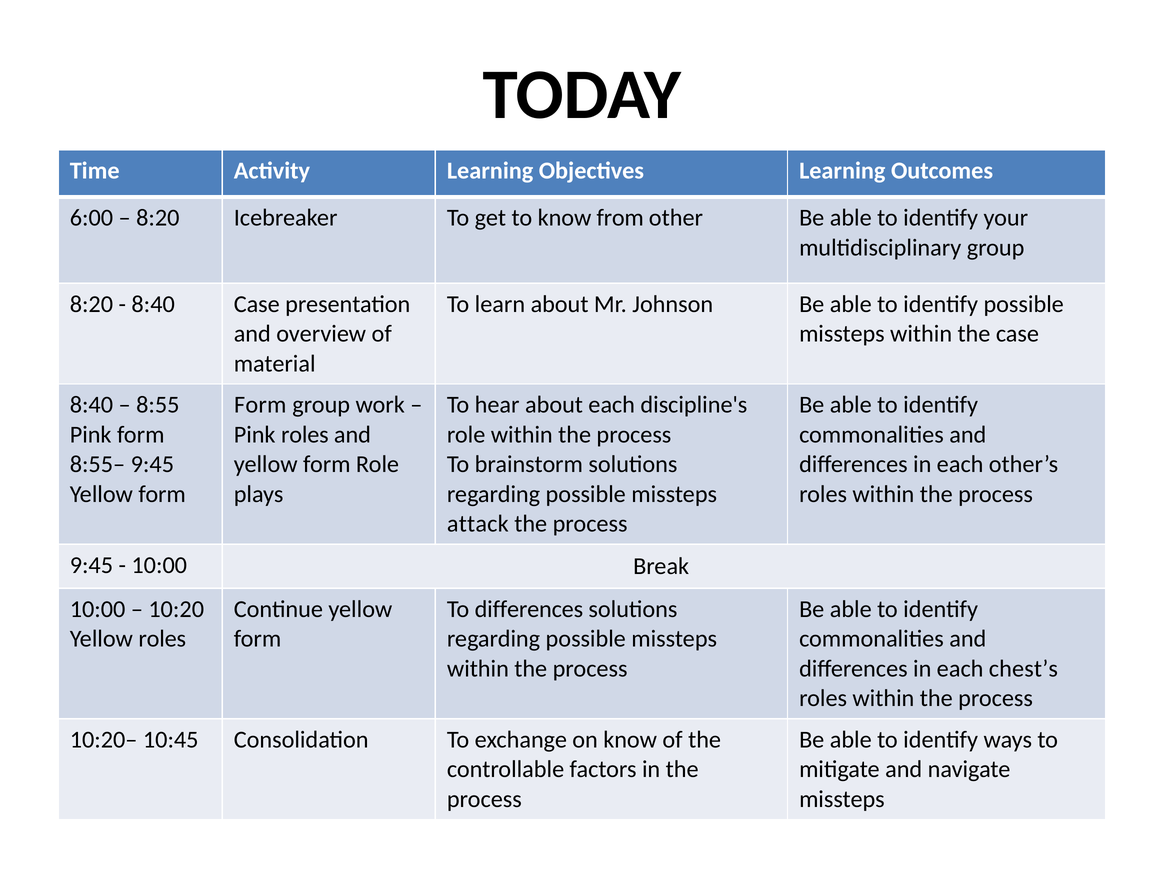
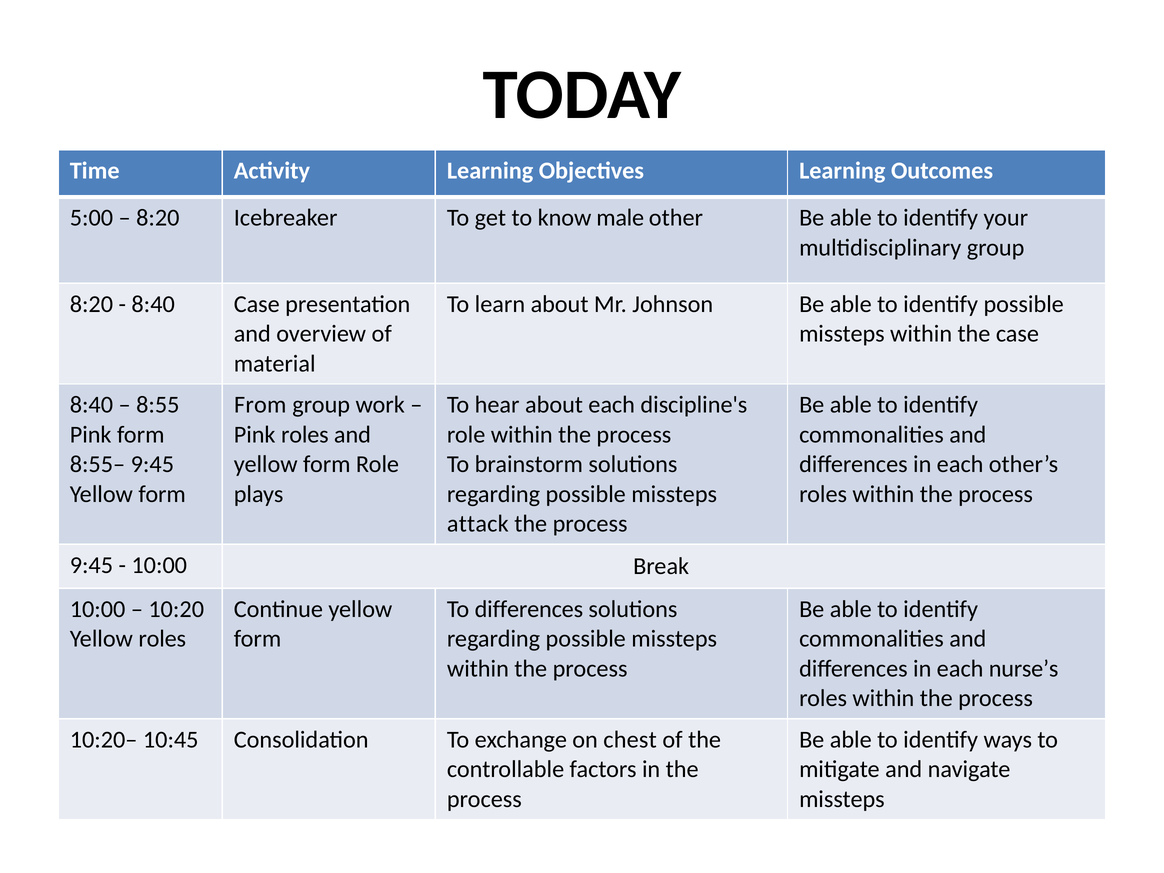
6:00: 6:00 -> 5:00
from: from -> male
Form at (260, 405): Form -> From
chest’s: chest’s -> nurse’s
on know: know -> chest
